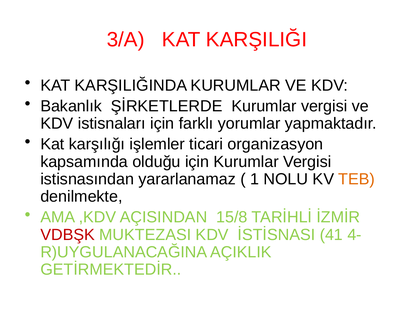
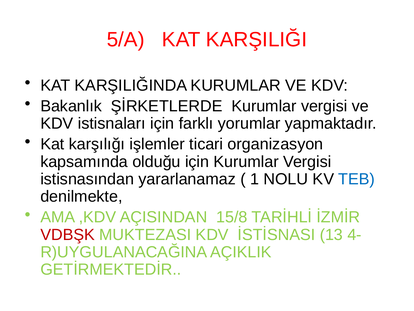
3/A: 3/A -> 5/A
TEB colour: orange -> blue
41: 41 -> 13
